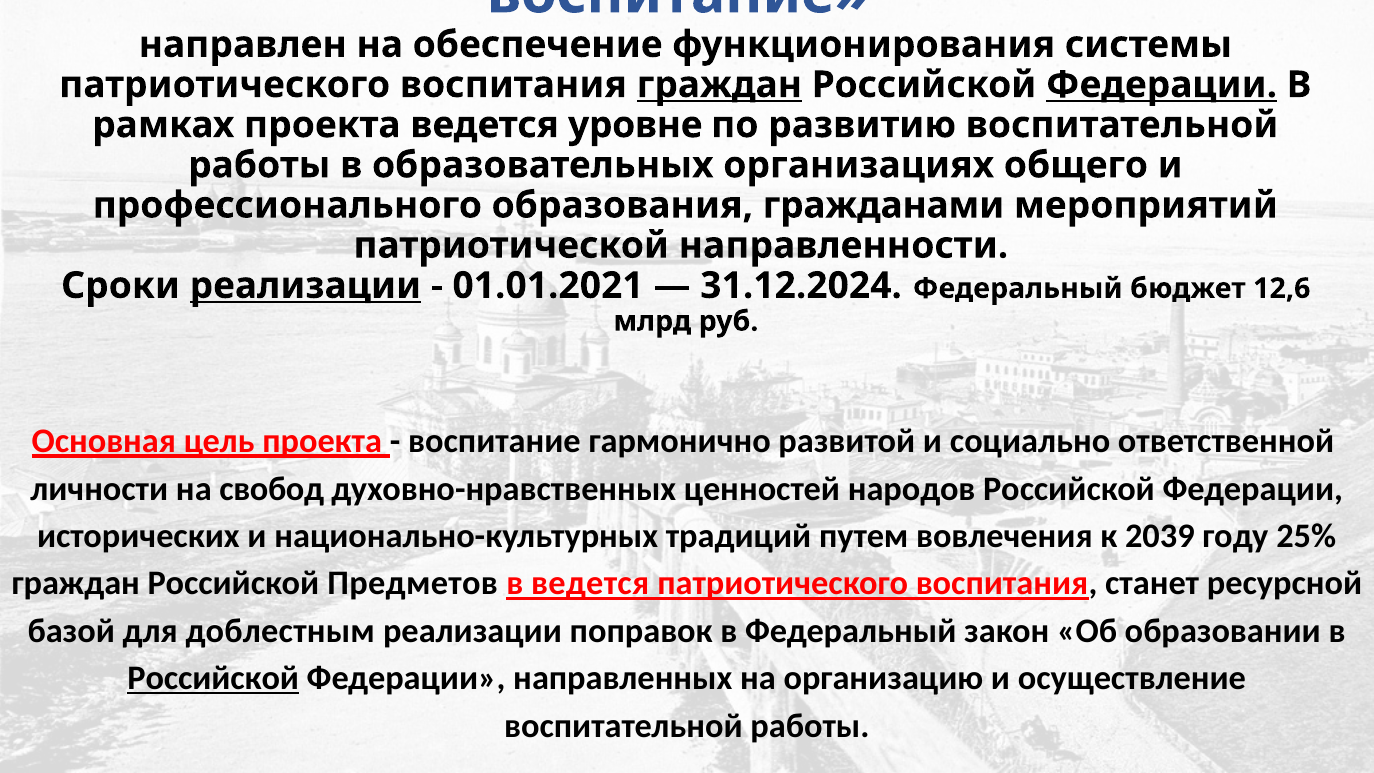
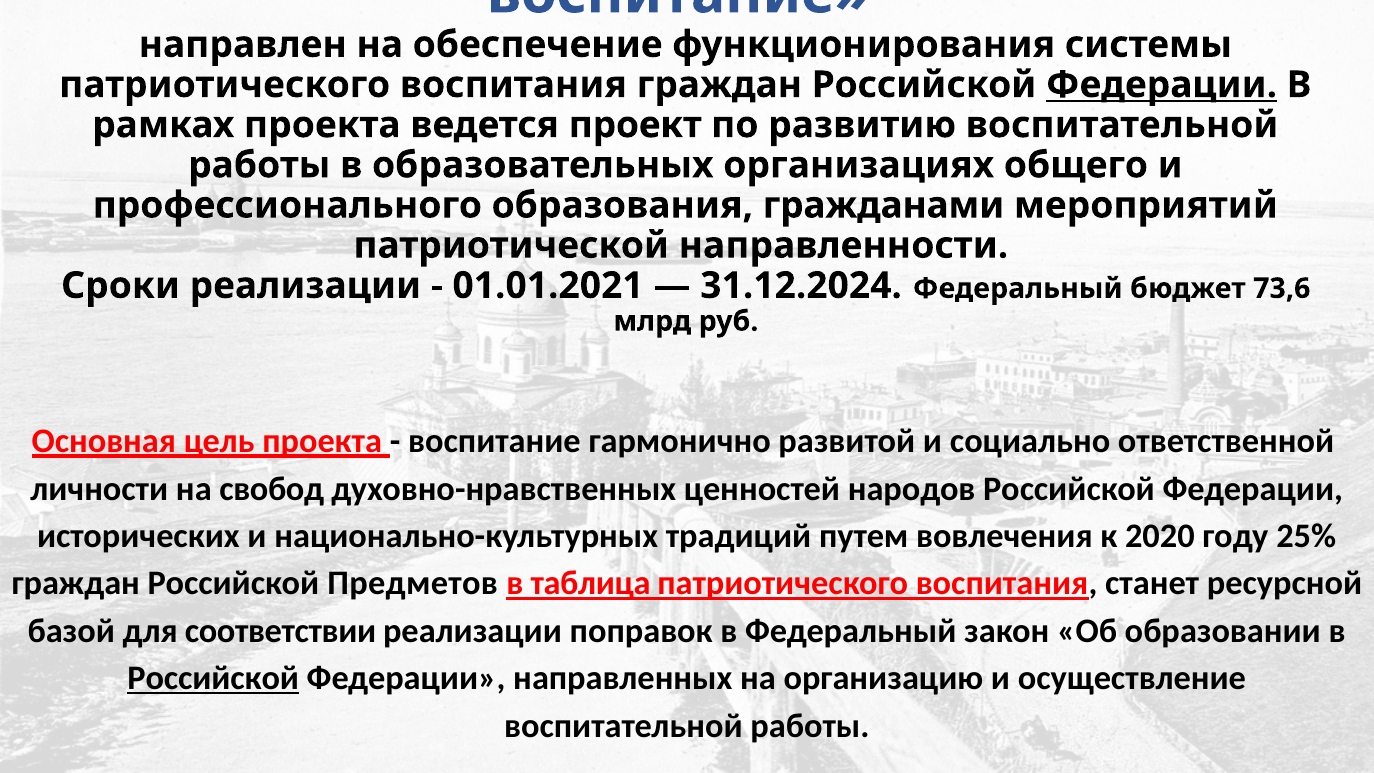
граждан at (719, 85) underline: present -> none
ведется уровне: уровне -> проект
реализации at (305, 286) underline: present -> none
12,6: 12,6 -> 73,6
2039: 2039 -> 2020
в ведется: ведется -> таблица
доблестным: доблестным -> соответствии
